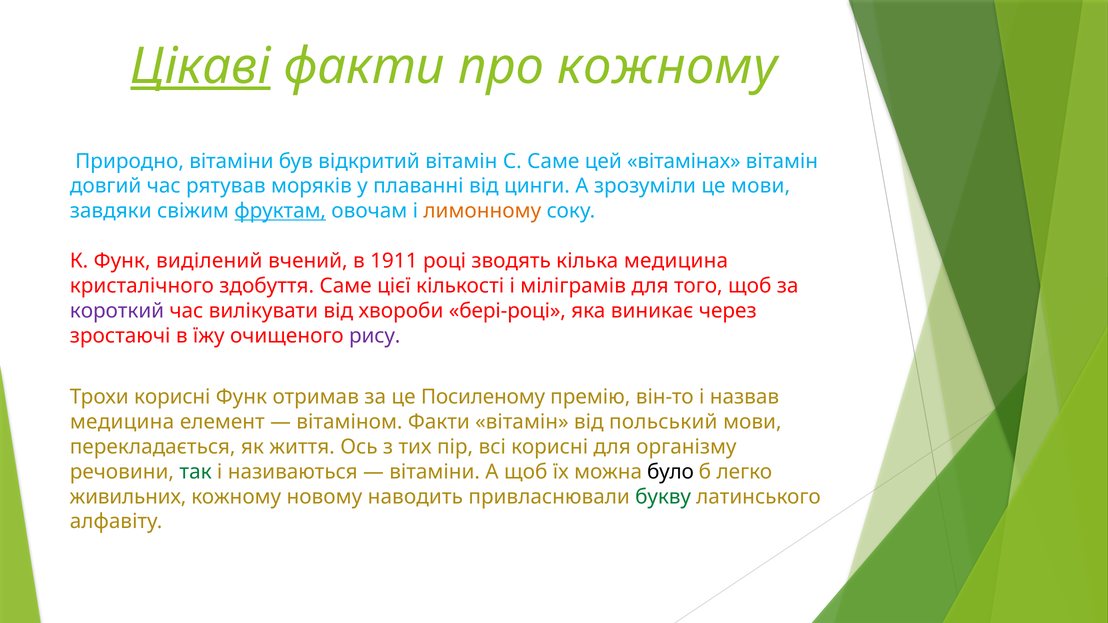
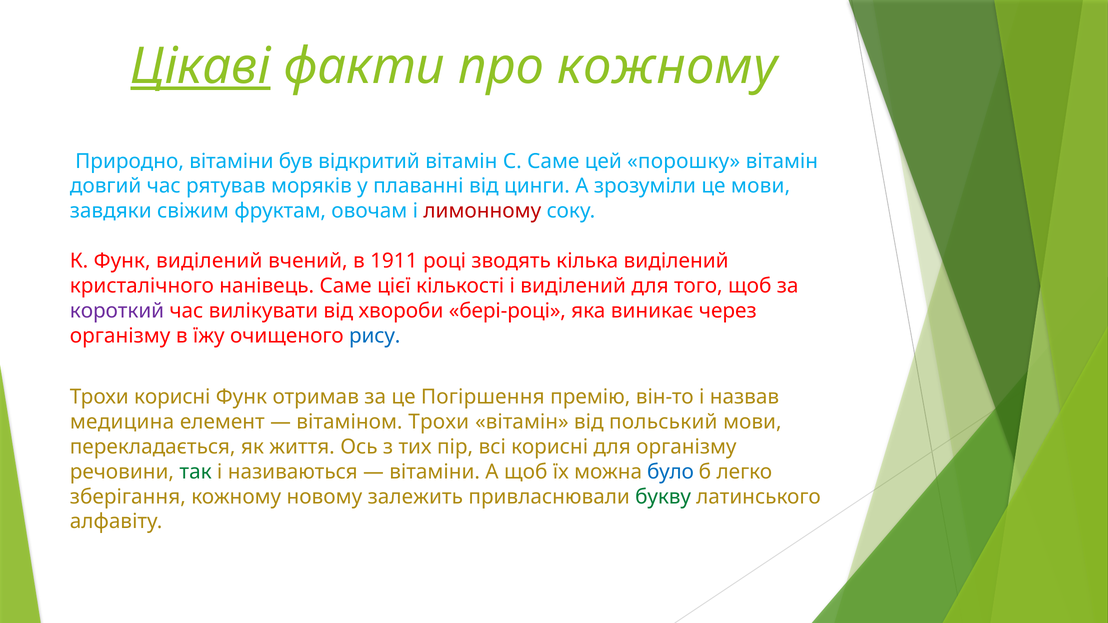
вітамінах: вітамінах -> порошку
фруктам underline: present -> none
лимонному colour: orange -> red
кілька медицина: медицина -> виділений
здобуття: здобуття -> нанівець
і міліграмів: міліграмів -> виділений
зростаючі at (120, 336): зростаючі -> організму
рису colour: purple -> blue
Посиленому: Посиленому -> Погіршення
вітаміном Факти: Факти -> Трохи
було colour: black -> blue
живильних: живильних -> зберігання
наводить: наводить -> залежить
